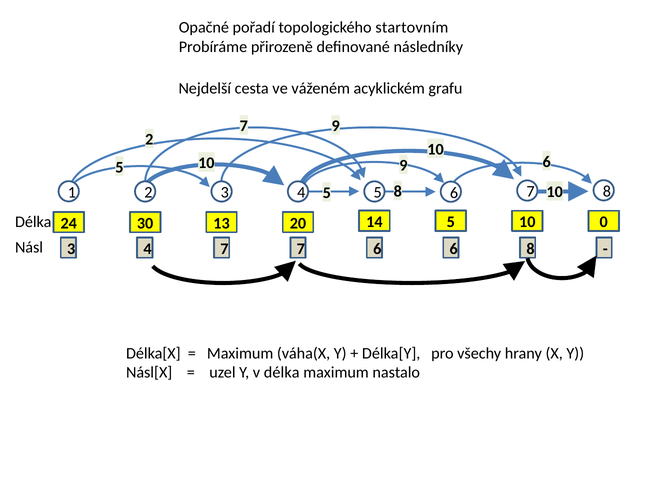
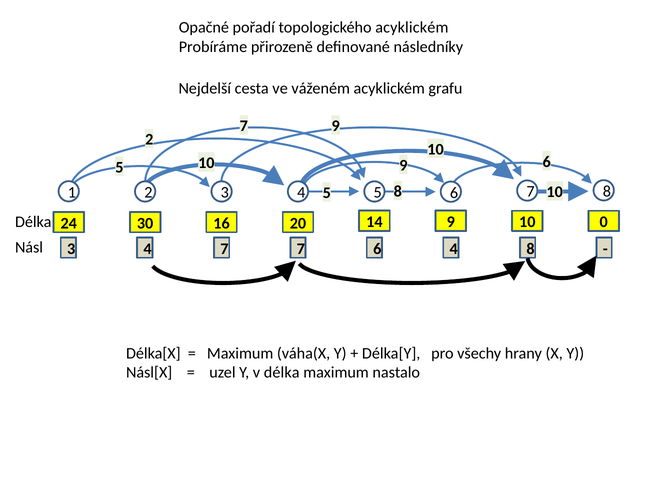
topologického startovním: startovním -> acyklickém
13: 13 -> 16
14 5: 5 -> 9
6 6: 6 -> 4
